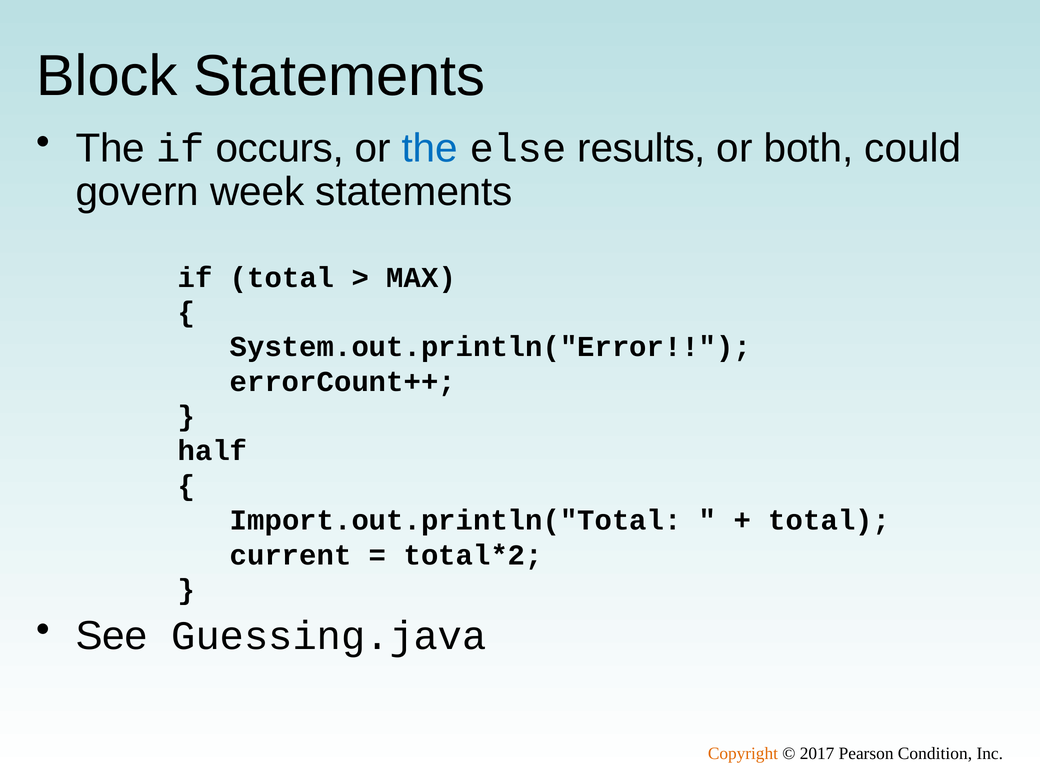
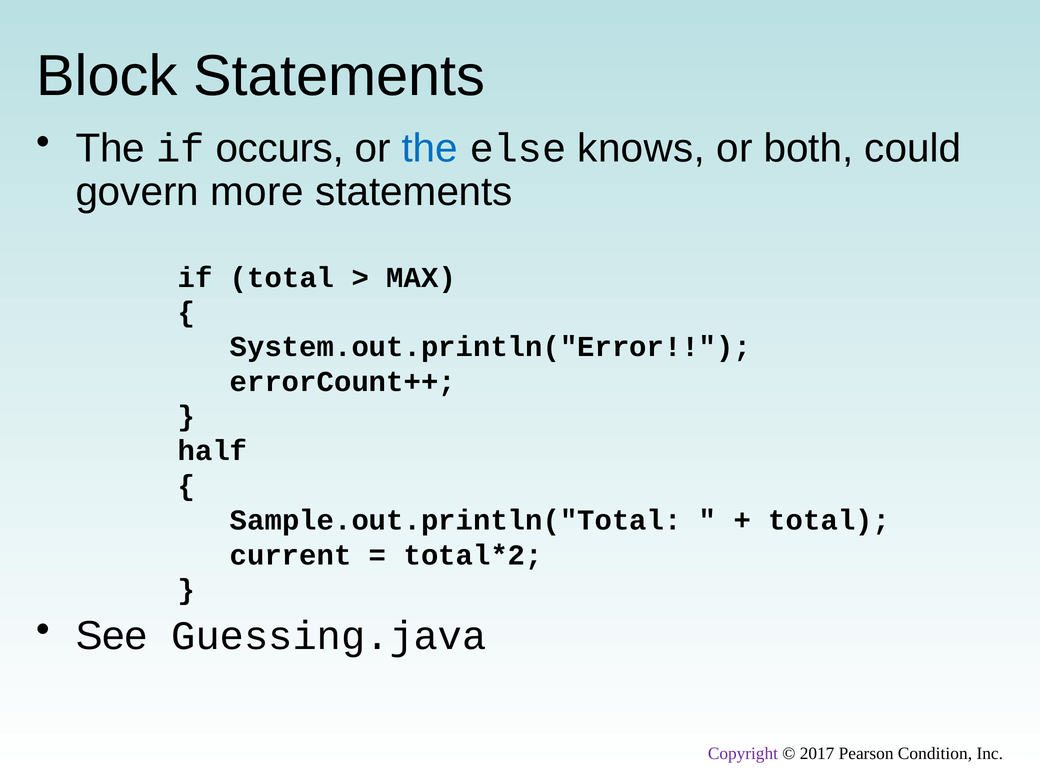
results: results -> knows
week: week -> more
Import.out.println("Total: Import.out.println("Total -> Sample.out.println("Total
Copyright colour: orange -> purple
